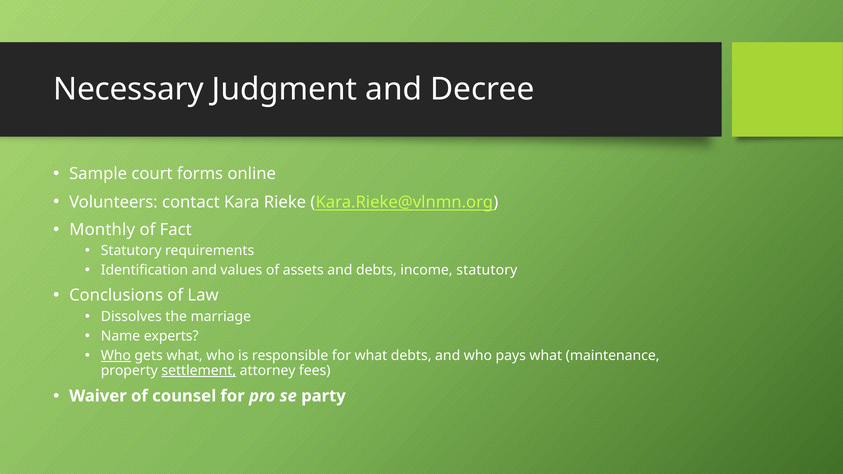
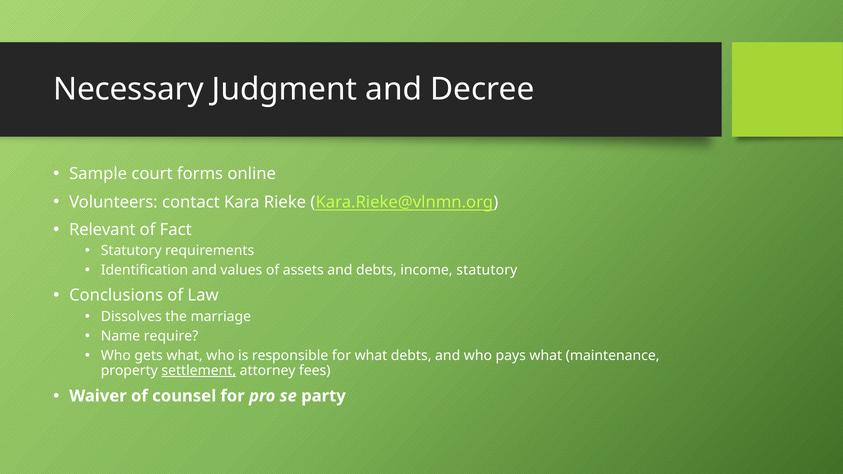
Monthly: Monthly -> Relevant
experts: experts -> require
Who at (116, 356) underline: present -> none
